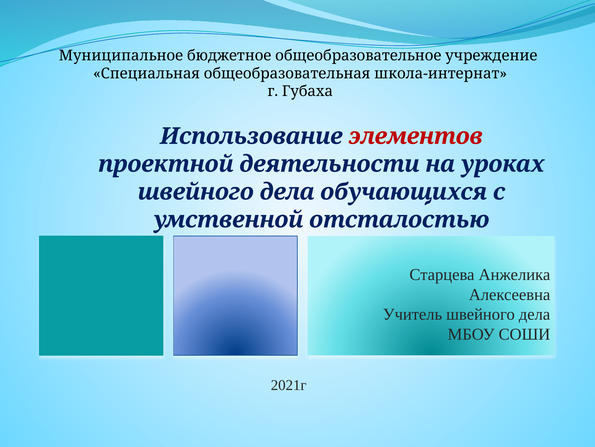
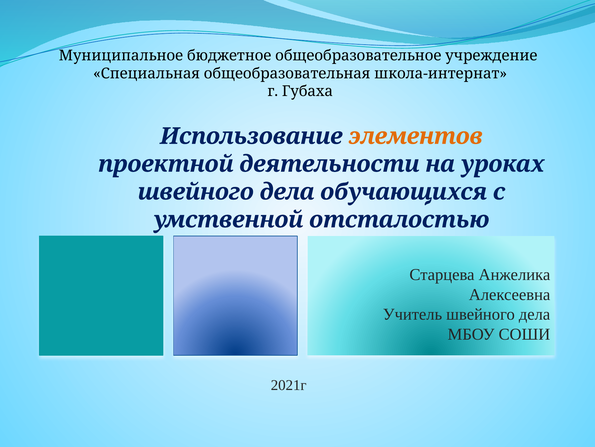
элементов colour: red -> orange
